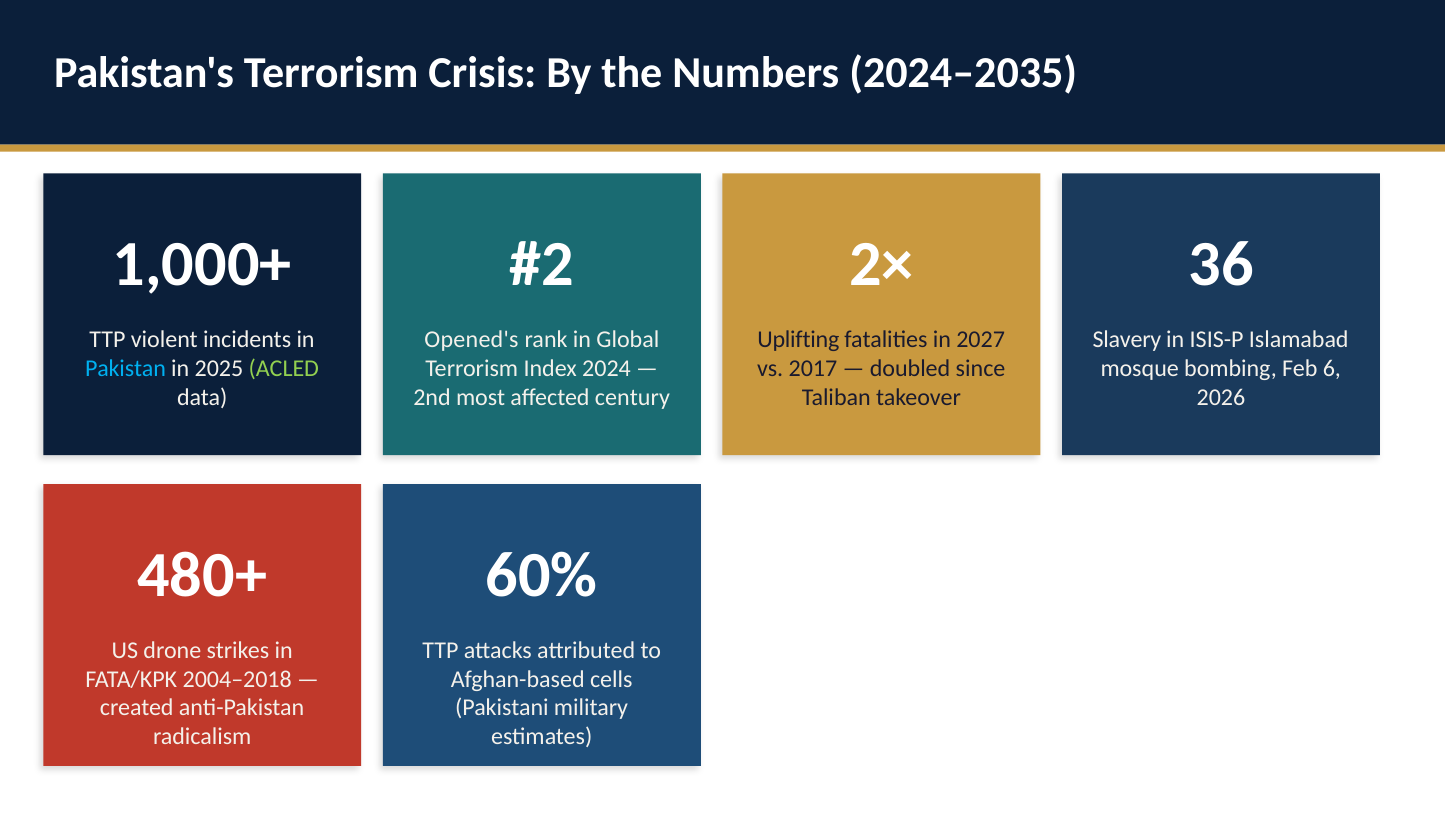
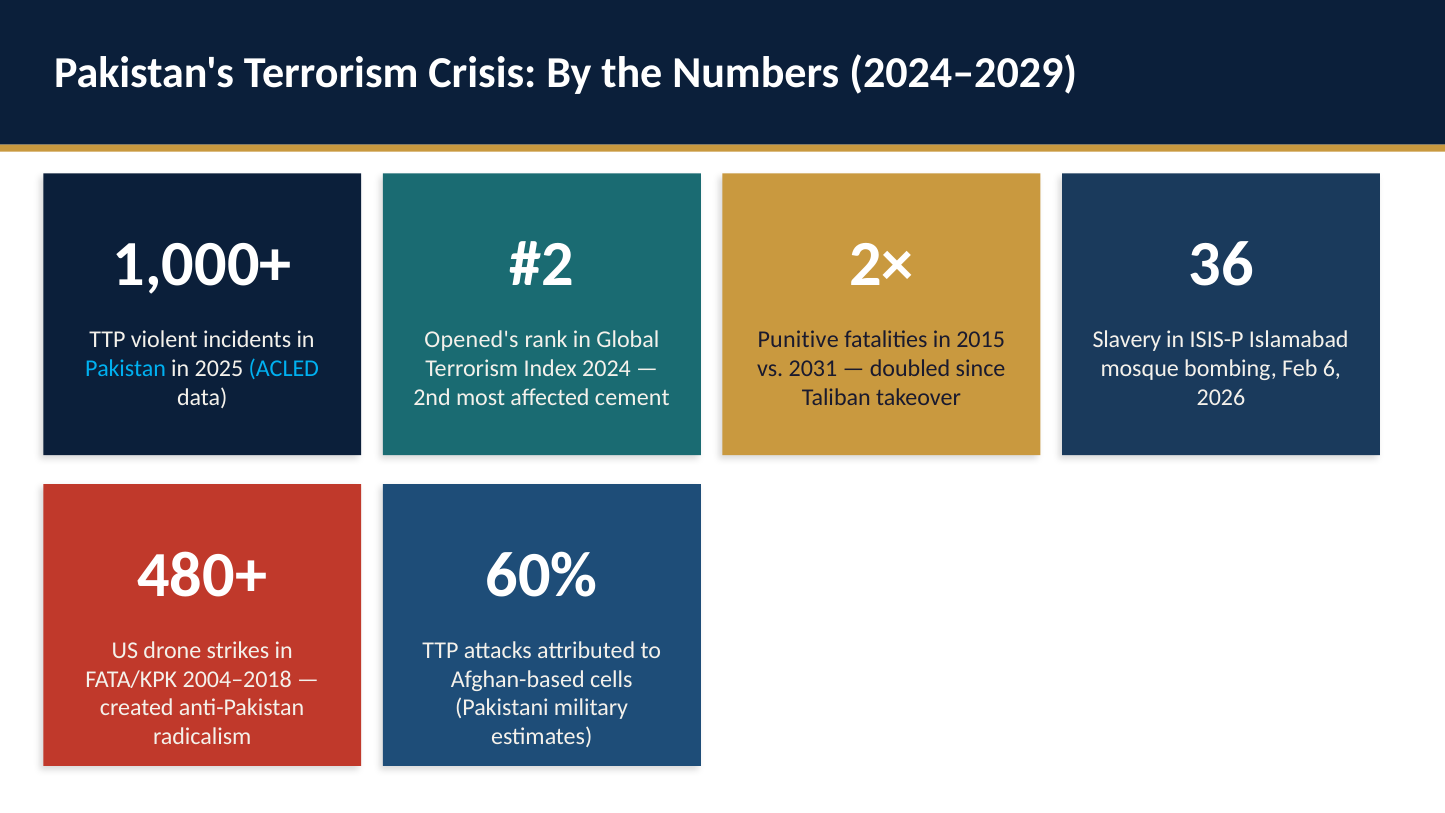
2024–2035: 2024–2035 -> 2024–2029
Uplifting: Uplifting -> Punitive
2027: 2027 -> 2015
ACLED colour: light green -> light blue
2017: 2017 -> 2031
century: century -> cement
